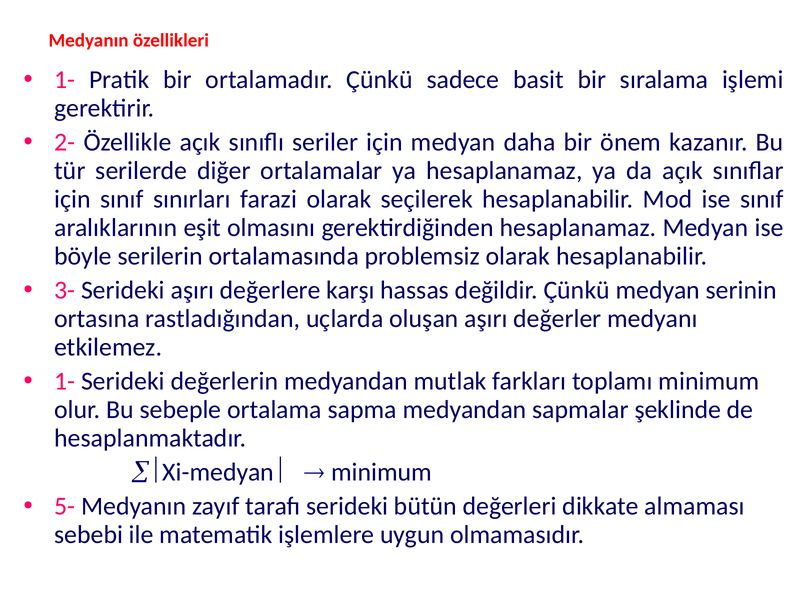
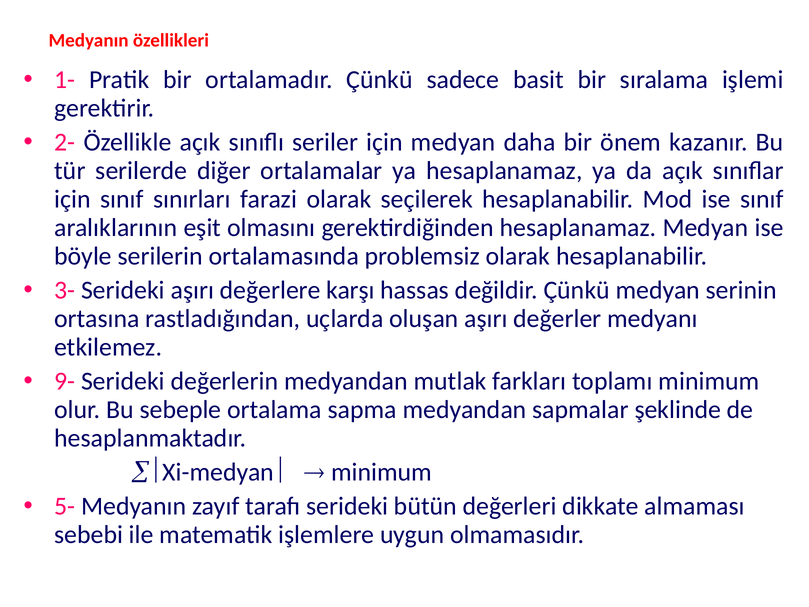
1- at (65, 381): 1- -> 9-
